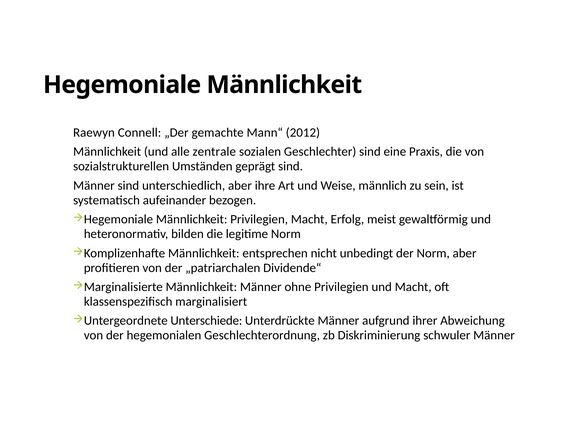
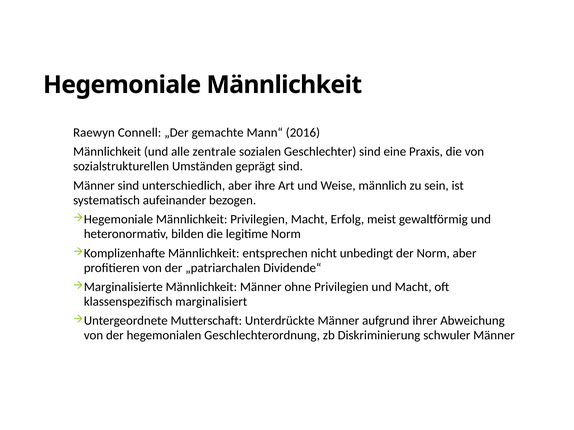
2012: 2012 -> 2016
Unterschiede: Unterschiede -> Mutterschaft
